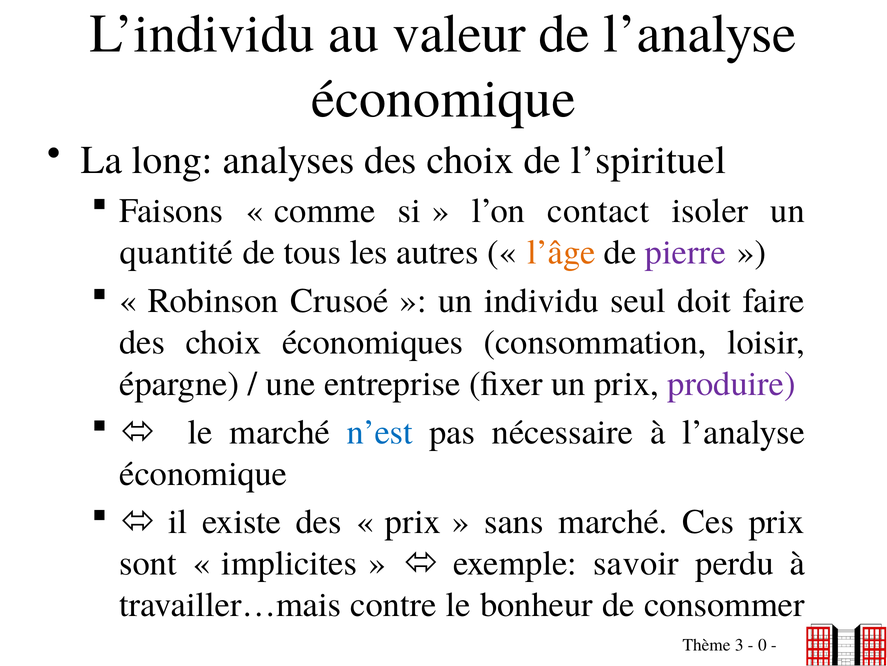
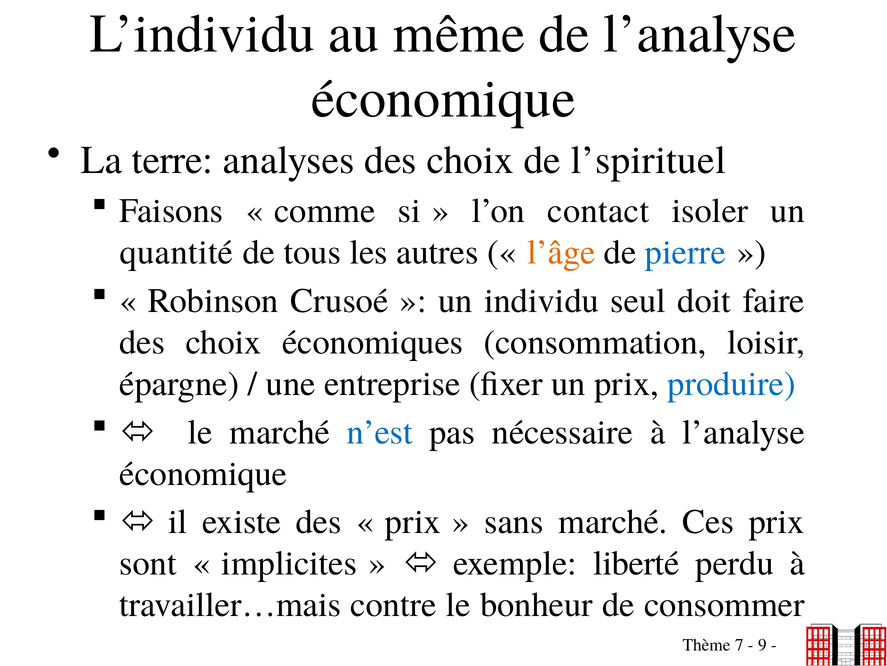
valeur: valeur -> même
long: long -> terre
pierre colour: purple -> blue
produire colour: purple -> blue
savoir: savoir -> liberté
3: 3 -> 7
0: 0 -> 9
